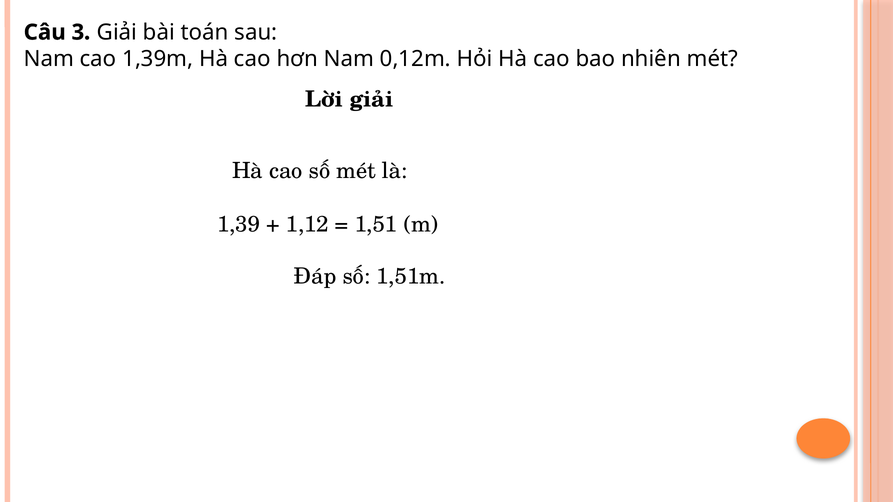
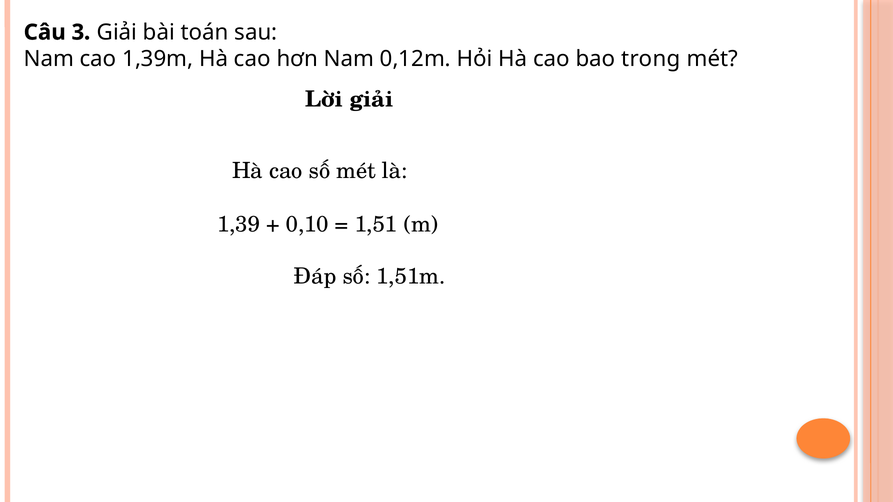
nhiên: nhiên -> trong
1,12: 1,12 -> 0,10
